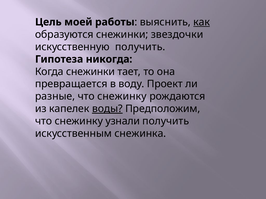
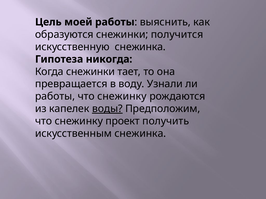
как underline: present -> none
звездочки: звездочки -> получится
искусственную получить: получить -> снежинка
Проект: Проект -> Узнали
разные at (55, 97): разные -> работы
узнали: узнали -> проект
